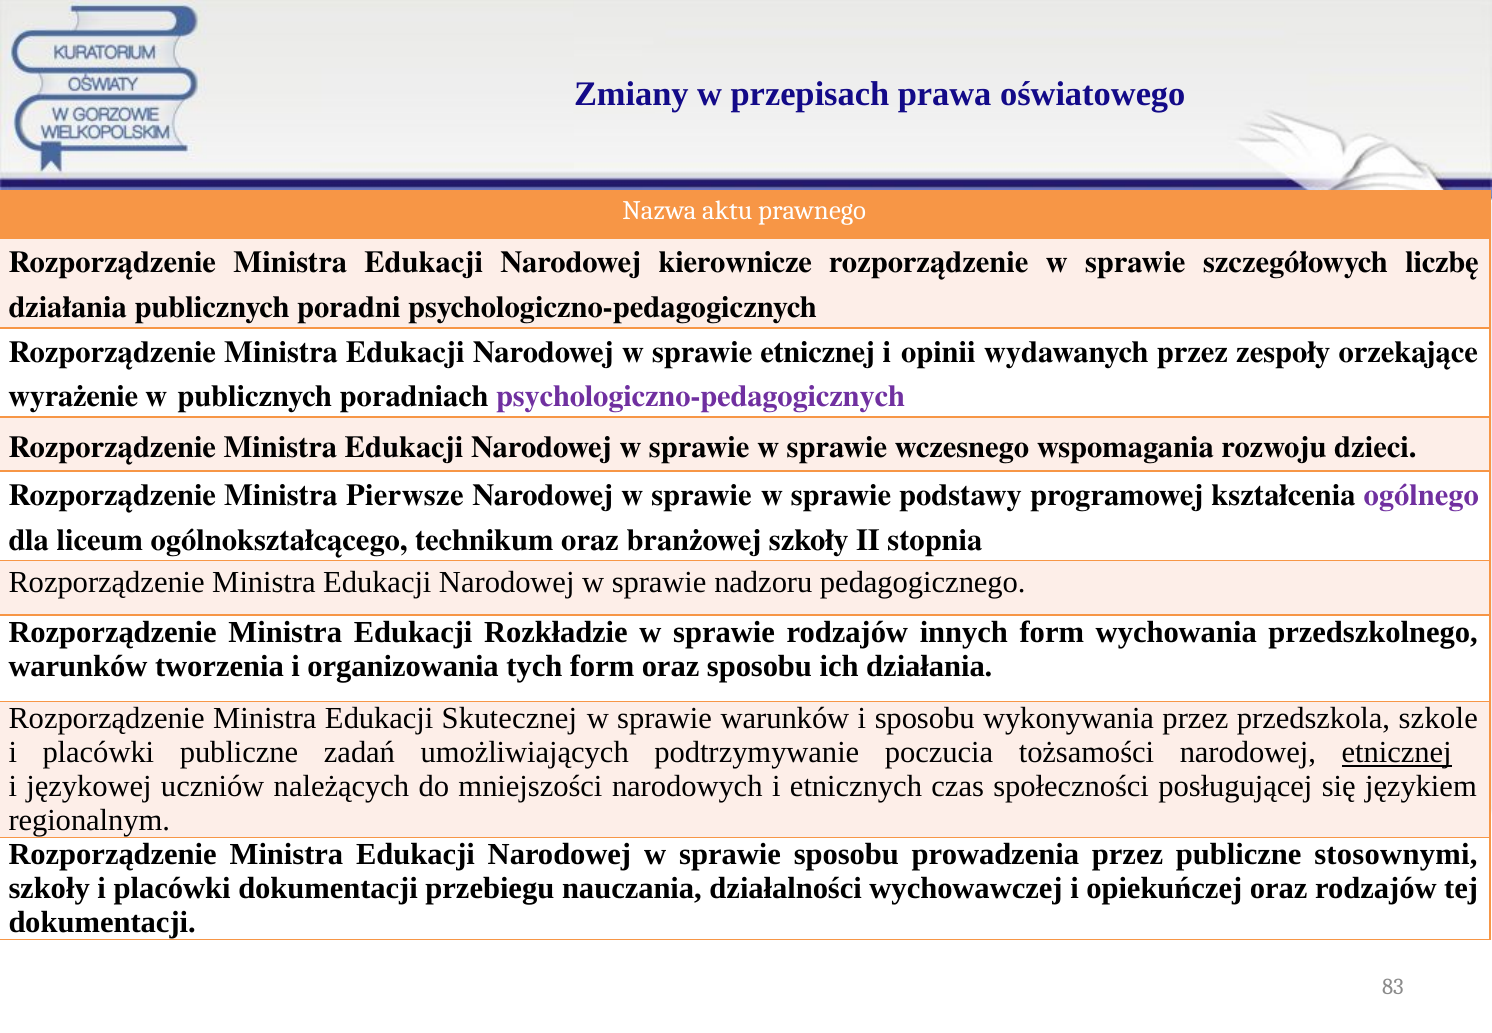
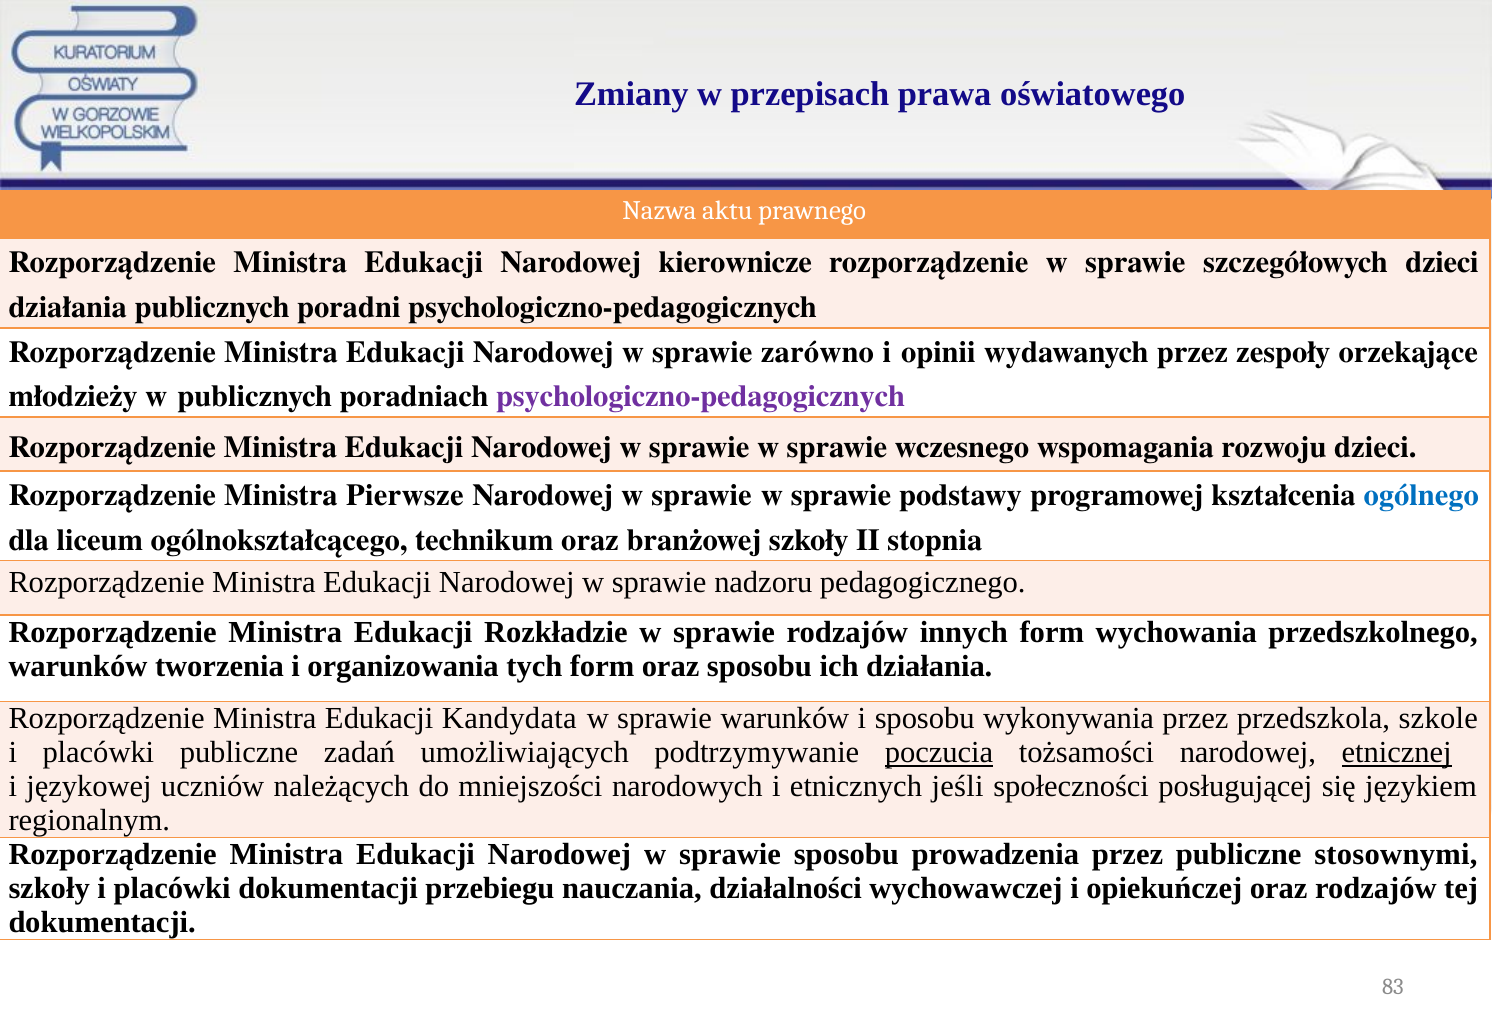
szczegółowych liczbę: liczbę -> dzieci
sprawie etnicznej: etnicznej -> zarówno
wyrażenie: wyrażenie -> młodzieży
ogólnego colour: purple -> blue
Skutecznej: Skutecznej -> Kandydata
poczucia underline: none -> present
czas: czas -> jeśli
